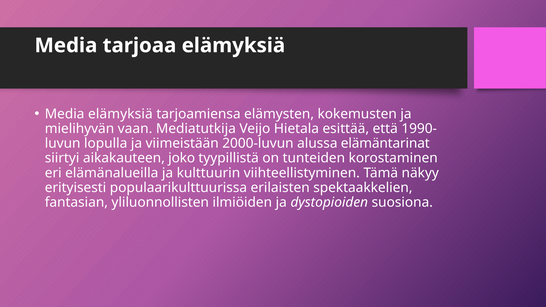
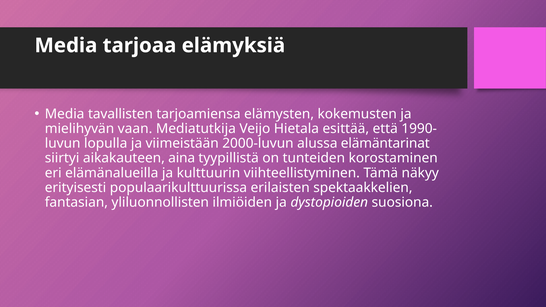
Media elämyksiä: elämyksiä -> tavallisten
joko: joko -> aina
